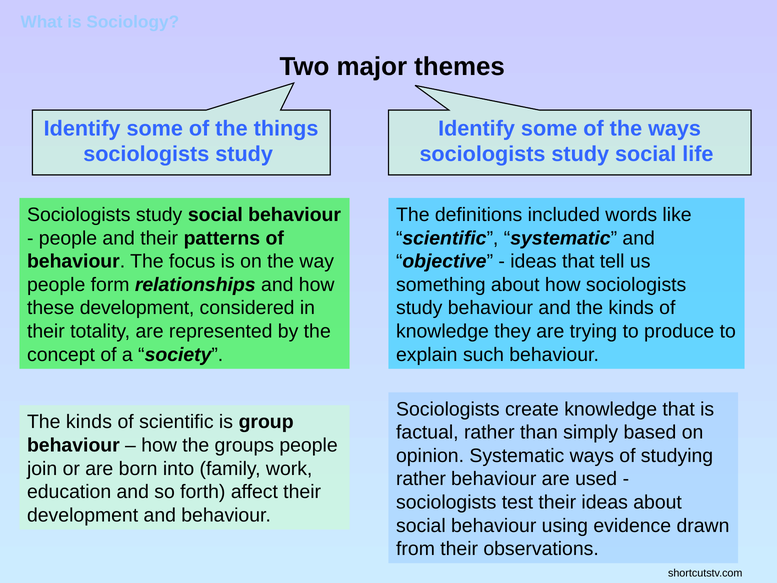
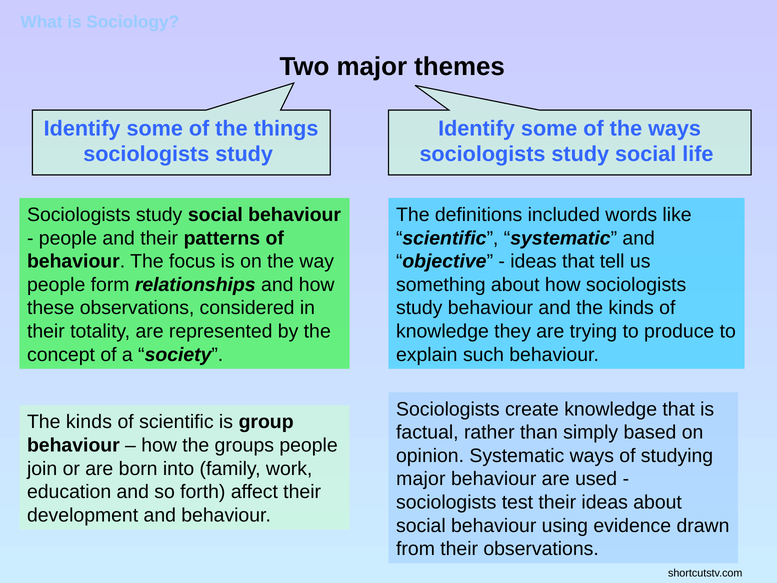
these development: development -> observations
rather at (421, 479): rather -> major
